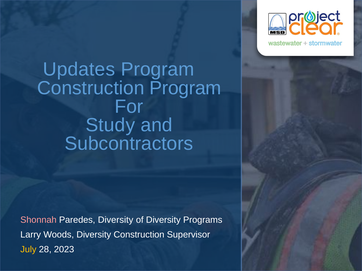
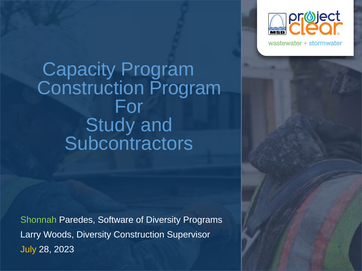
Updates: Updates -> Capacity
Shonnah colour: pink -> light green
Paredes Diversity: Diversity -> Software
